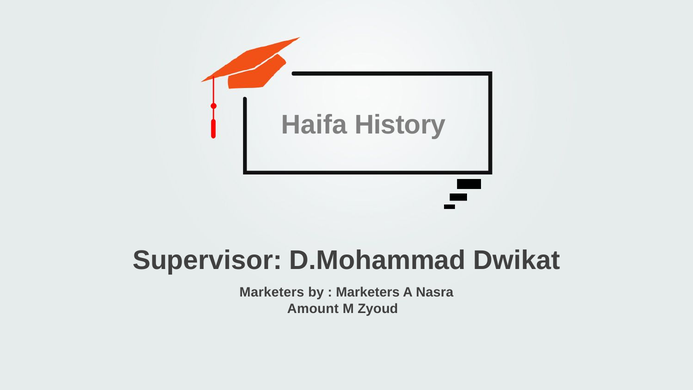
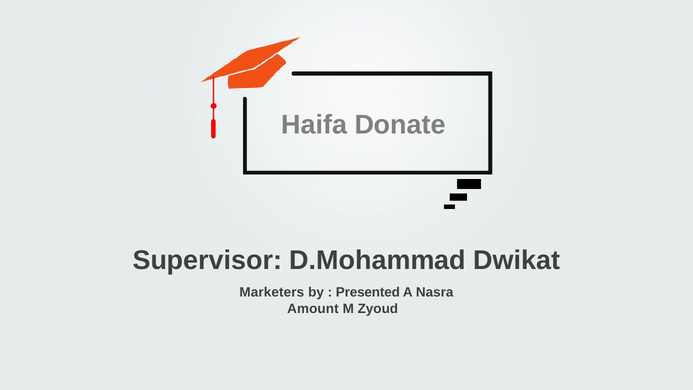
History: History -> Donate
Marketers at (368, 292): Marketers -> Presented
